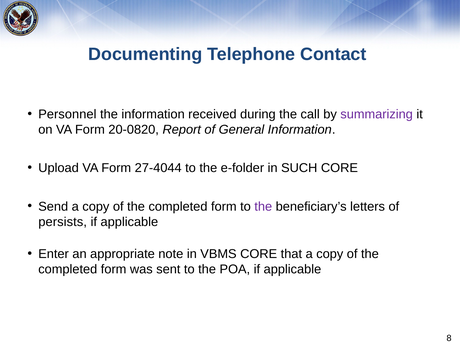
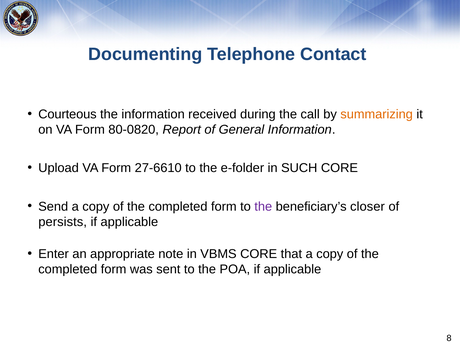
Personnel: Personnel -> Courteous
summarizing colour: purple -> orange
20-0820: 20-0820 -> 80-0820
27-4044: 27-4044 -> 27-6610
letters: letters -> closer
